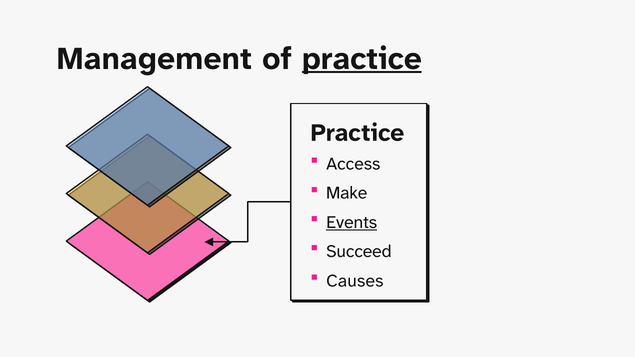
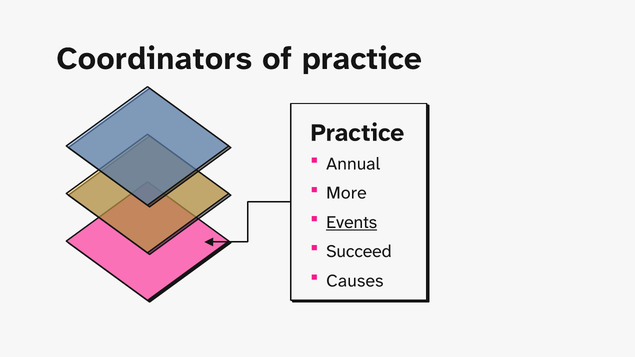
Management: Management -> Coordinators
practice at (362, 59) underline: present -> none
Access: Access -> Annual
Make: Make -> More
